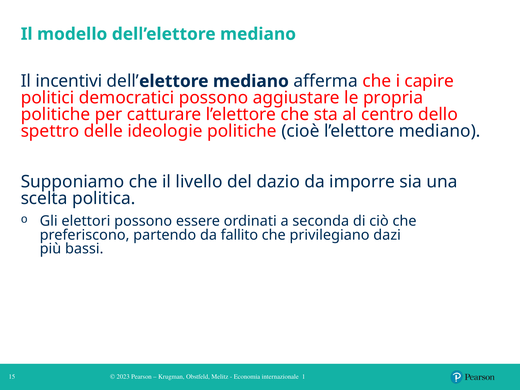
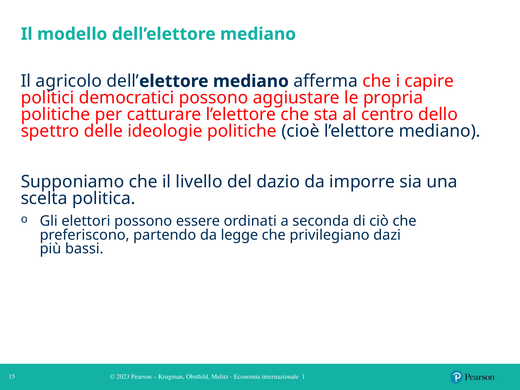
incentivi: incentivi -> agricolo
fallito: fallito -> legge
